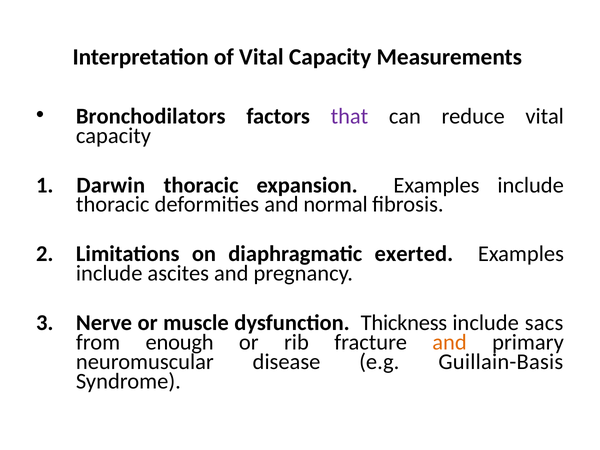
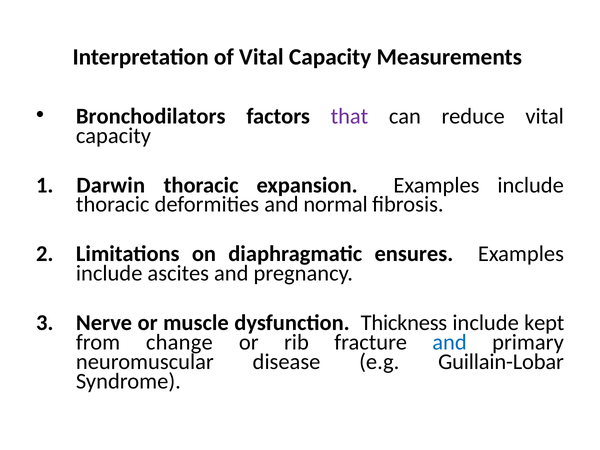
exerted: exerted -> ensures
sacs: sacs -> kept
enough: enough -> change
and at (450, 342) colour: orange -> blue
Guillain-Basis: Guillain-Basis -> Guillain-Lobar
